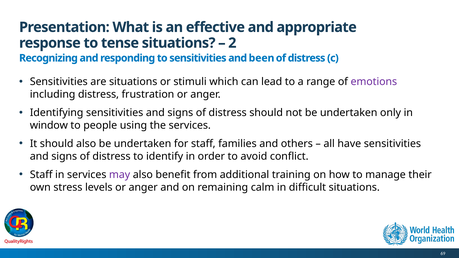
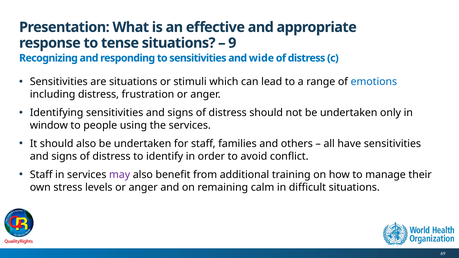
2: 2 -> 9
been: been -> wide
emotions colour: purple -> blue
